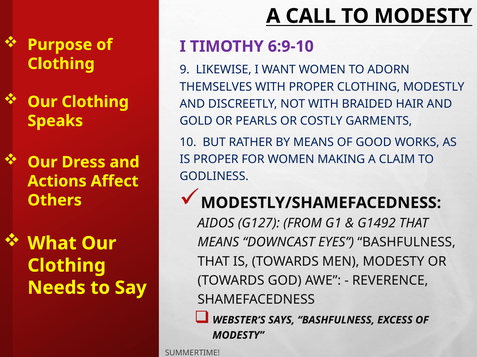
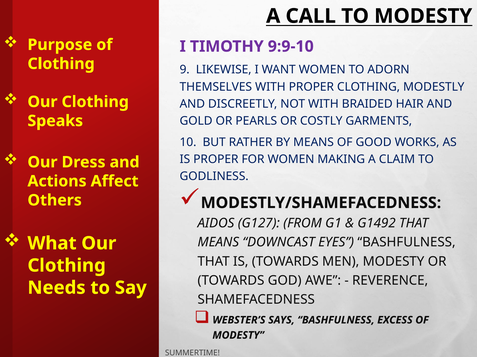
6:9-10: 6:9-10 -> 9:9-10
